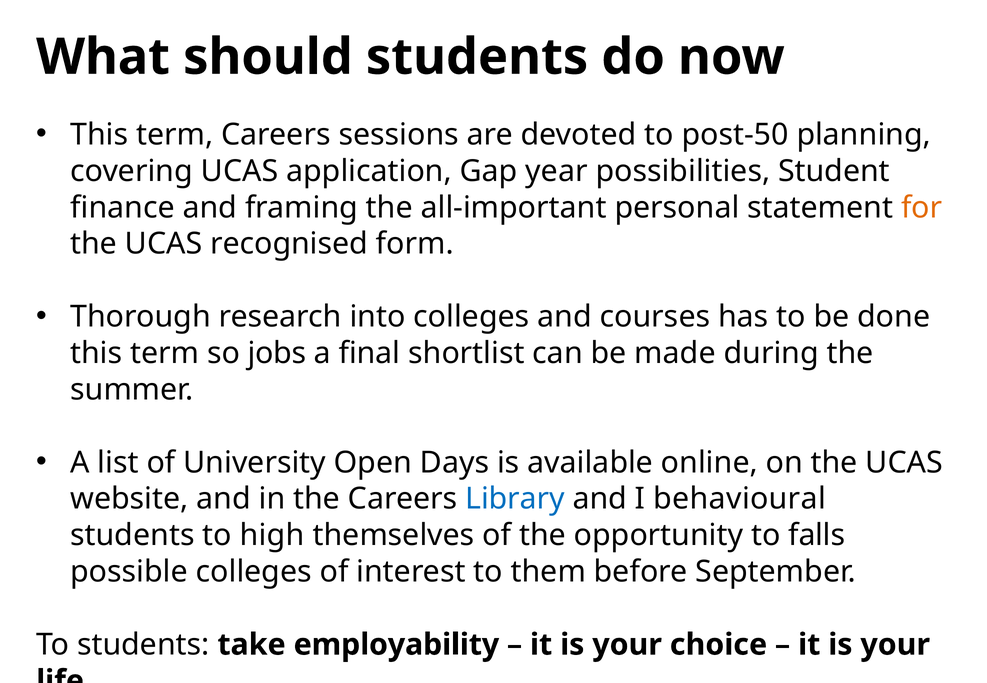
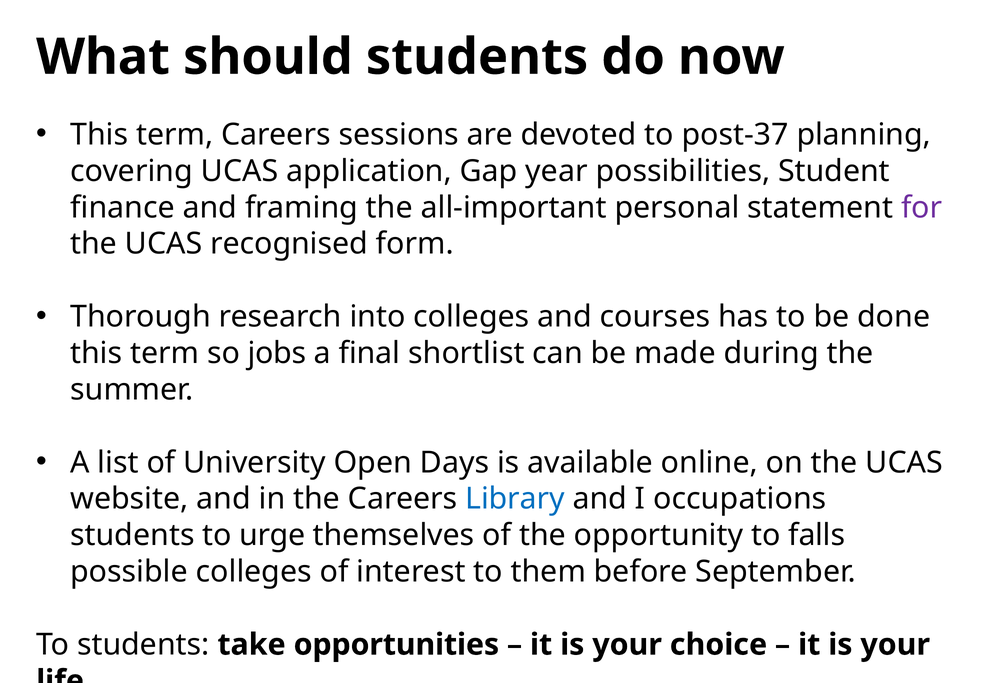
post-50: post-50 -> post-37
for colour: orange -> purple
behavioural: behavioural -> occupations
high: high -> urge
employability: employability -> opportunities
